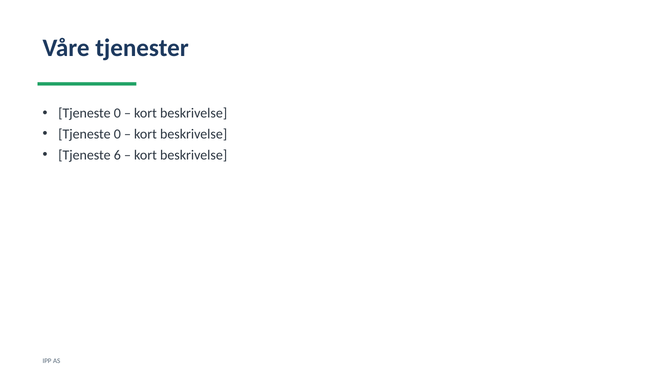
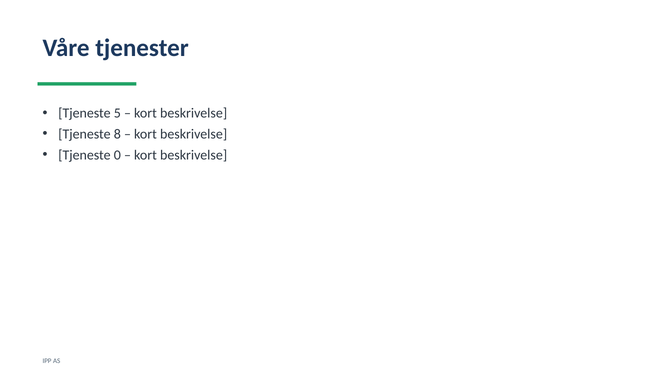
0 at (117, 113): 0 -> 5
0 at (117, 134): 0 -> 8
6: 6 -> 0
